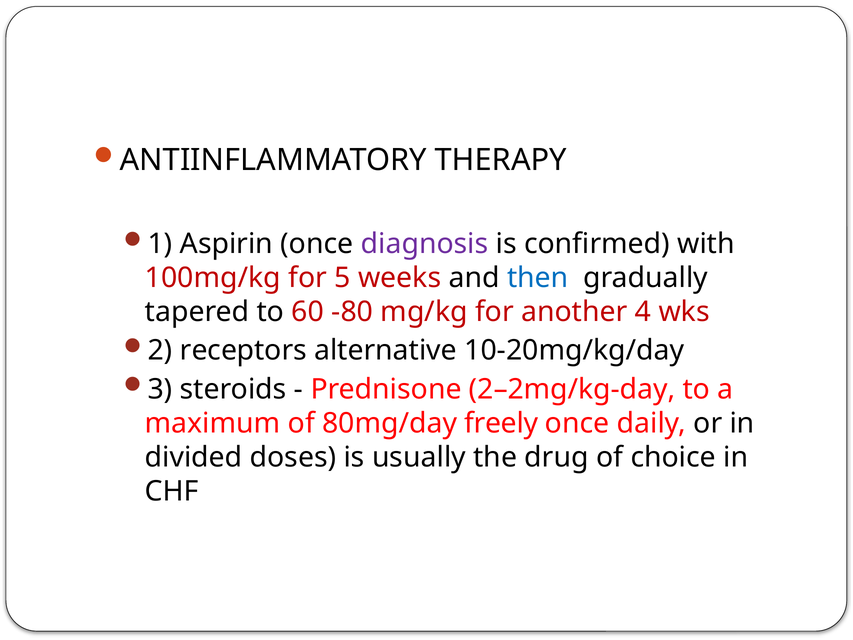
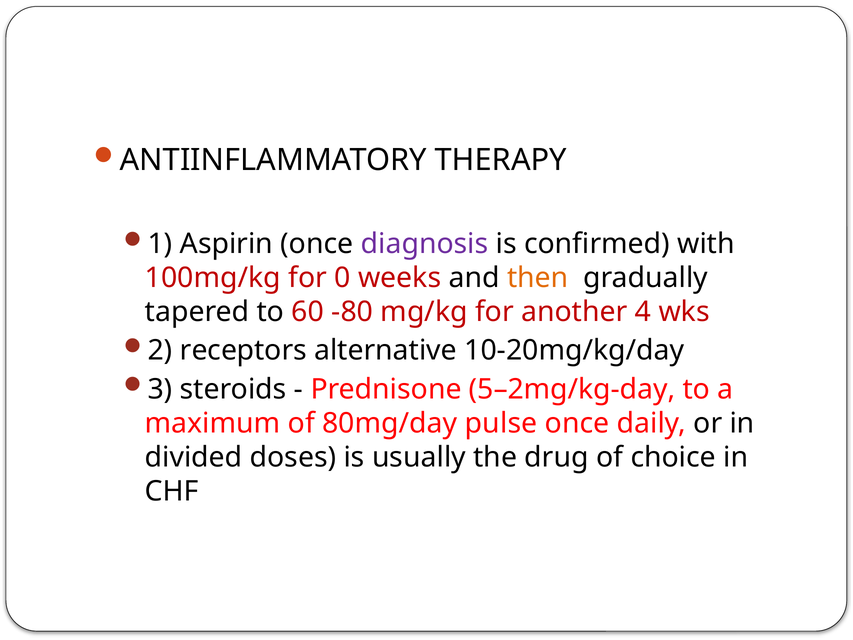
5: 5 -> 0
then colour: blue -> orange
2–2mg/kg-day: 2–2mg/kg-day -> 5–2mg/kg-day
freely: freely -> pulse
